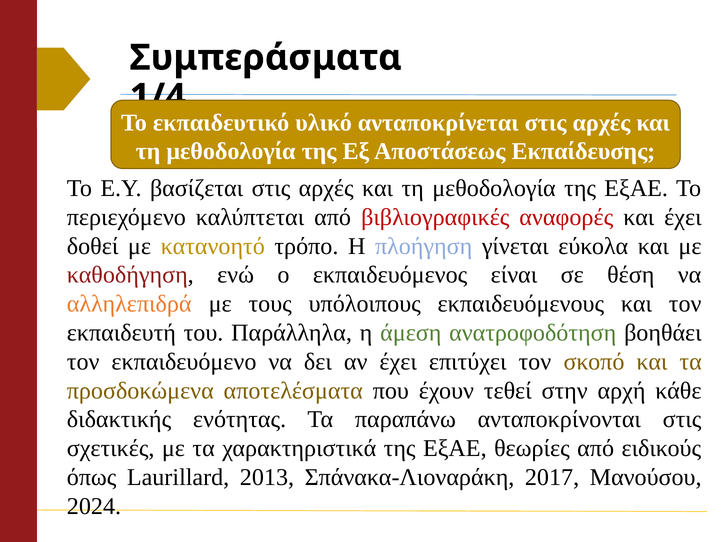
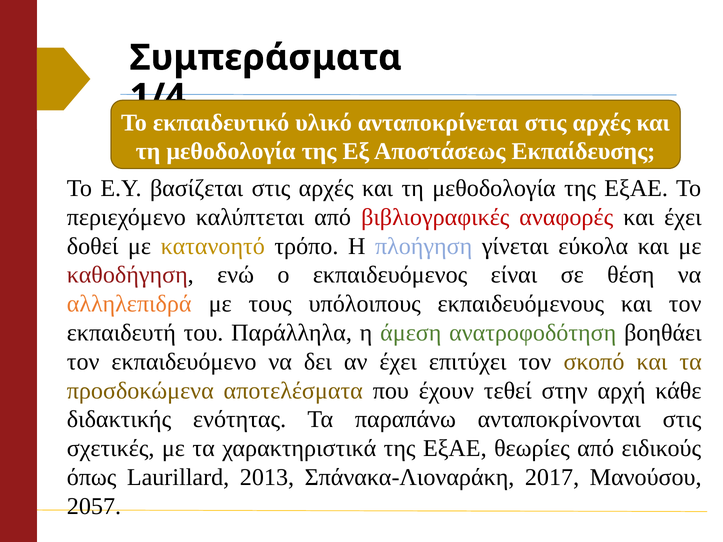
2024: 2024 -> 2057
